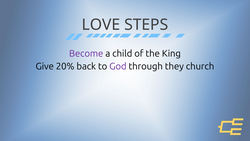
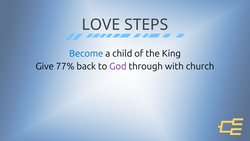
Become colour: purple -> blue
20%: 20% -> 77%
they: they -> with
